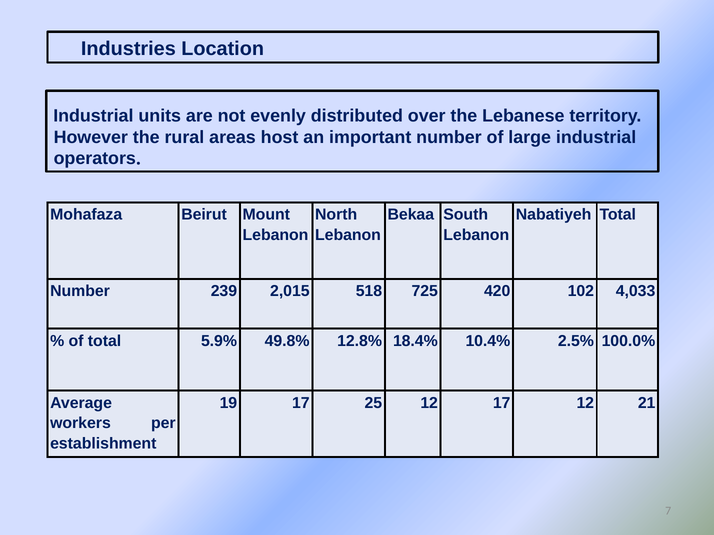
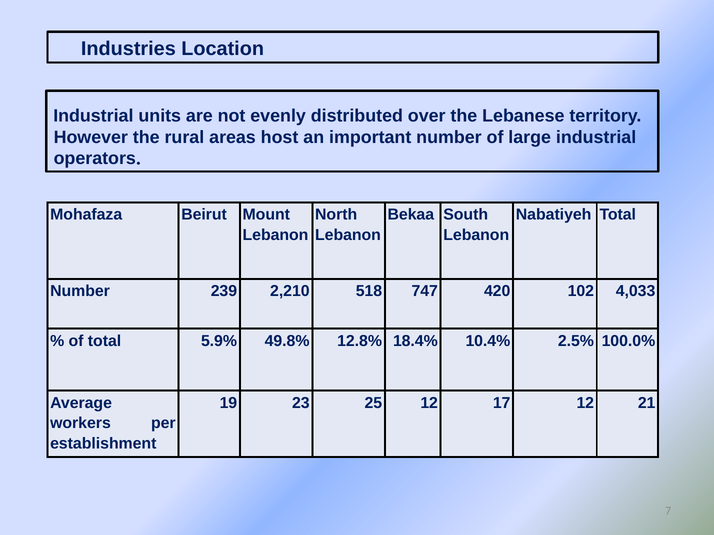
2,015: 2,015 -> 2,210
725: 725 -> 747
19 17: 17 -> 23
